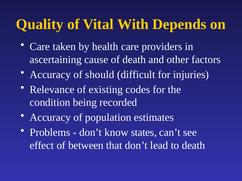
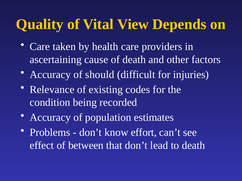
With: With -> View
states: states -> effort
